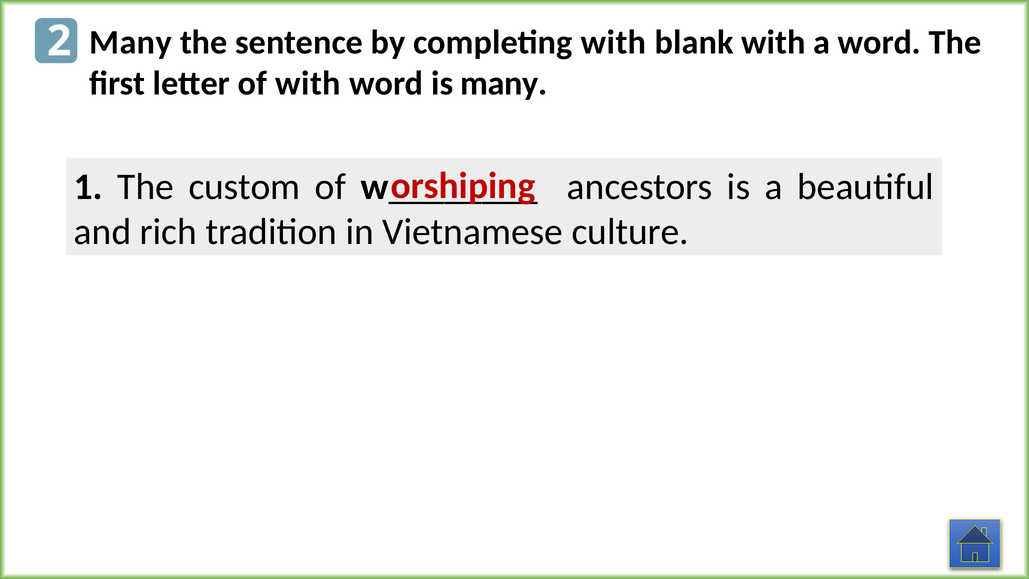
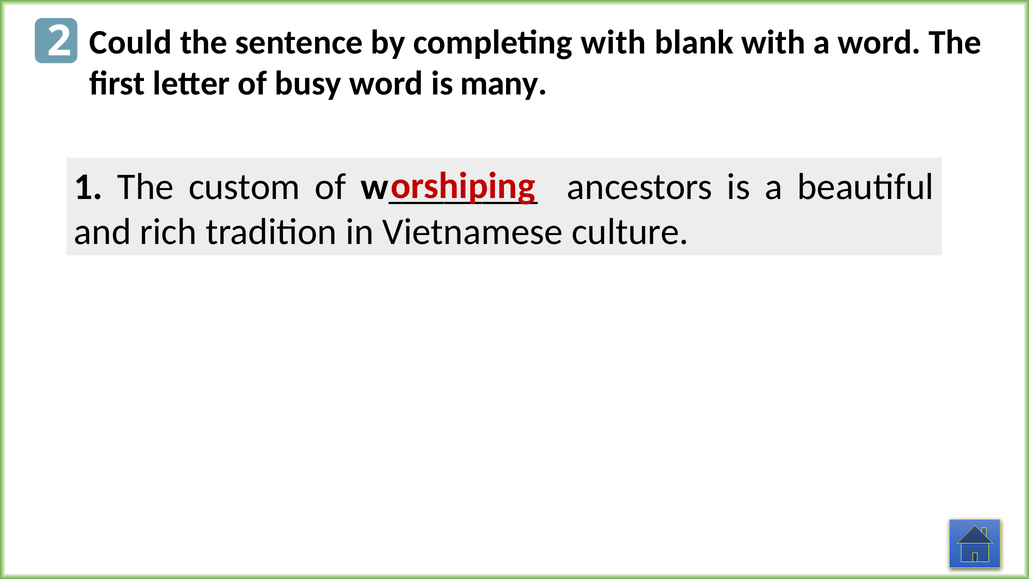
Many at (131, 42): Many -> Could
of with: with -> busy
